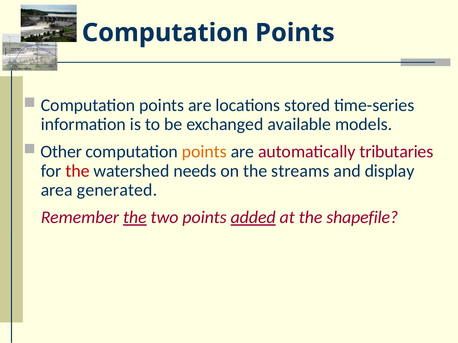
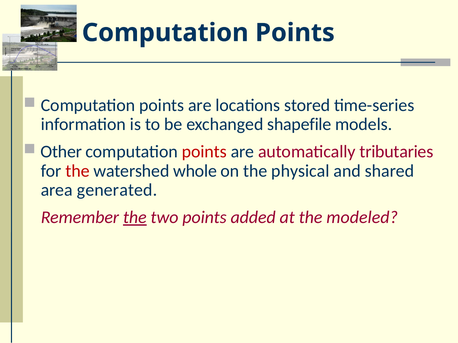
available: available -> shapefile
points at (204, 152) colour: orange -> red
needs: needs -> whole
streams: streams -> physical
display: display -> shared
added underline: present -> none
shapefile: shapefile -> modeled
